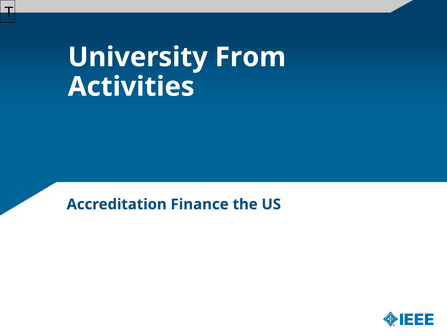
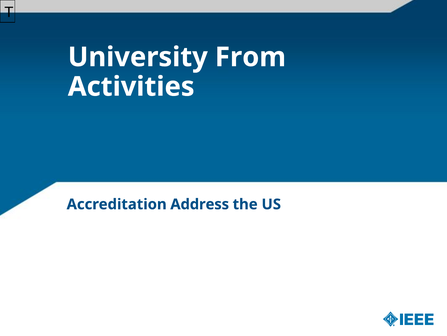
Finance: Finance -> Address
